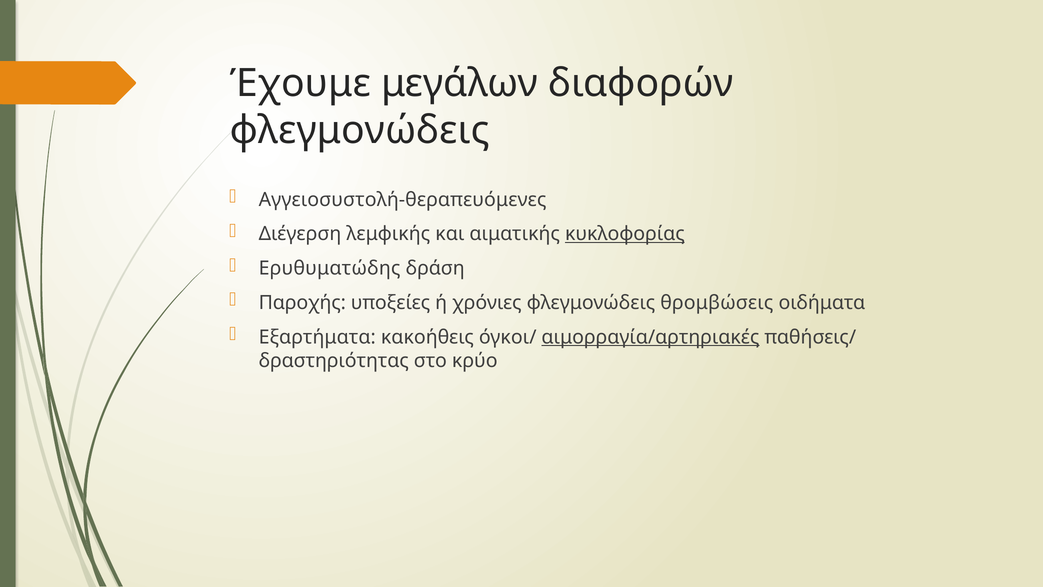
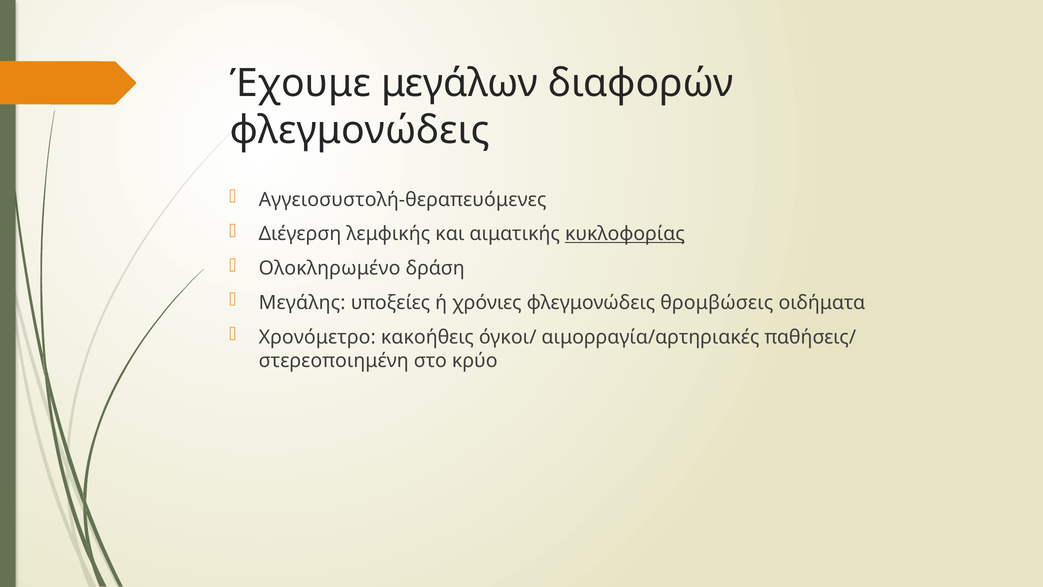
Ερυθυματώδης: Ερυθυματώδης -> Ολοκληρωμένο
Παροχής: Παροχής -> Μεγάλης
Εξαρτήματα: Εξαρτήματα -> Χρονόμετρο
αιμορραγία/αρτηριακές underline: present -> none
δραστηριότητας: δραστηριότητας -> στερεοποιημένη
